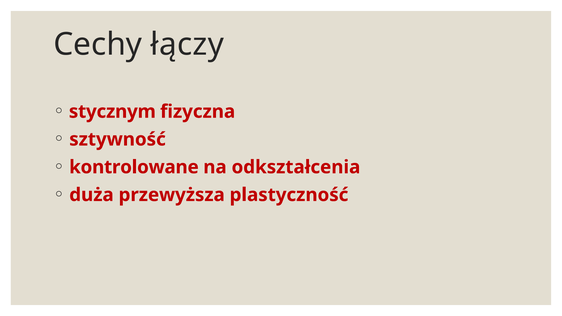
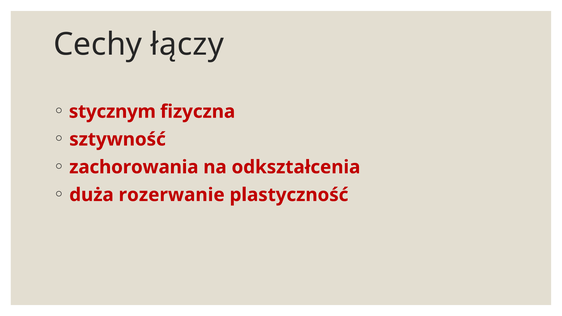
kontrolowane: kontrolowane -> zachorowania
przewyższa: przewyższa -> rozerwanie
